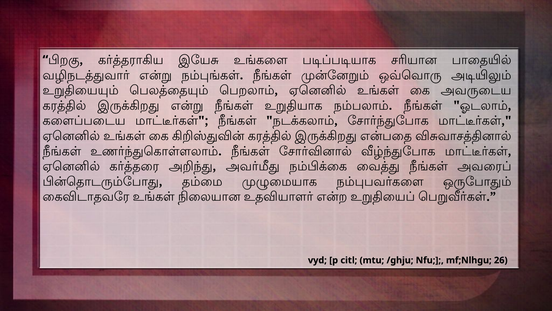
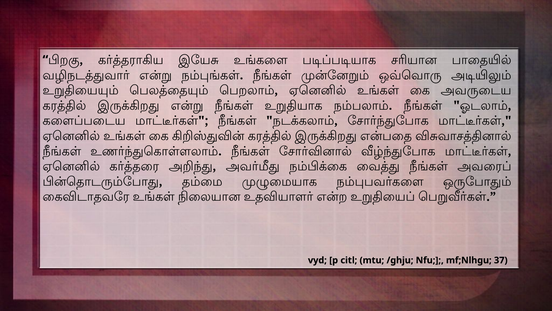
26: 26 -> 37
